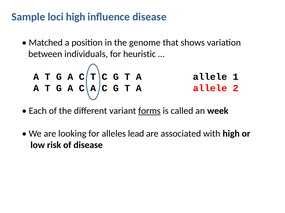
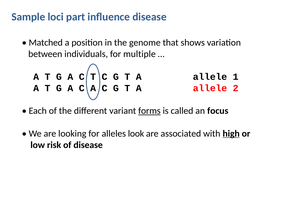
loci high: high -> part
heuristic: heuristic -> multiple
week: week -> focus
lead: lead -> look
high at (231, 134) underline: none -> present
